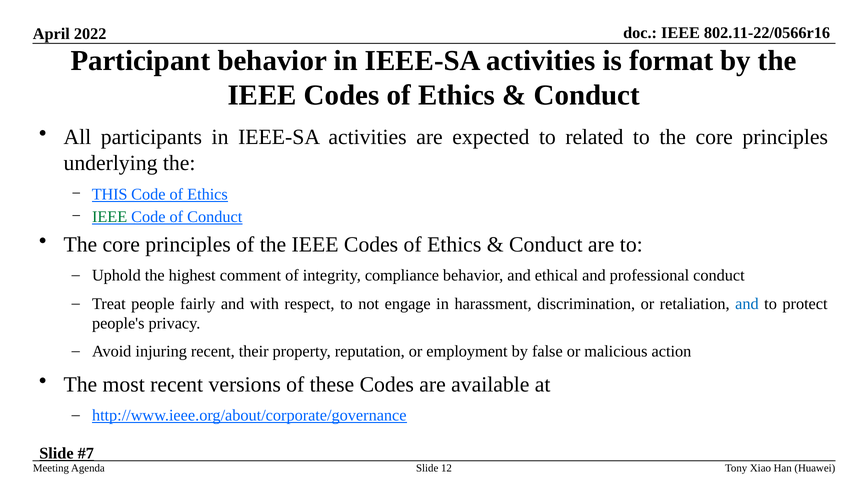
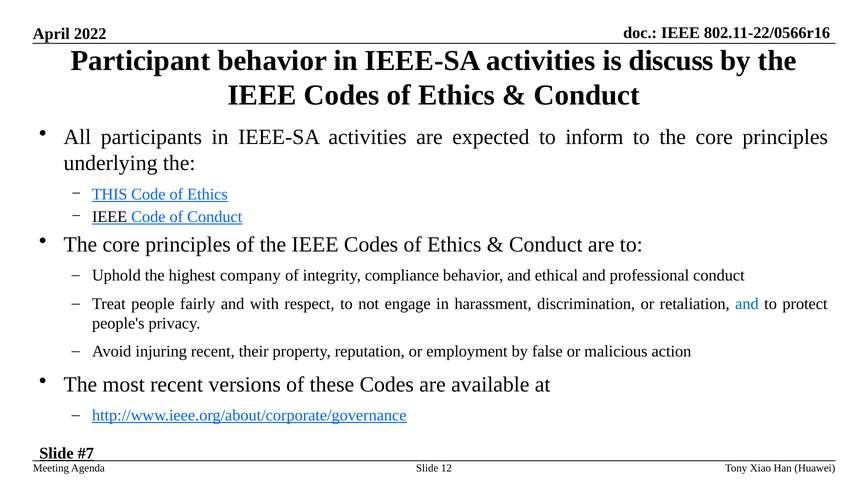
format: format -> discuss
related: related -> inform
IEEE at (110, 217) colour: green -> black
comment: comment -> company
